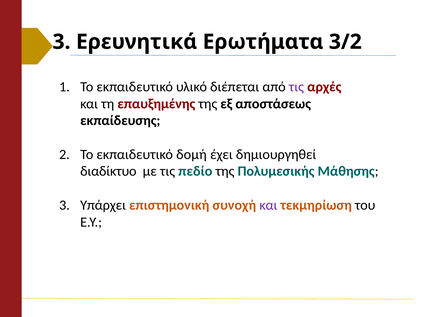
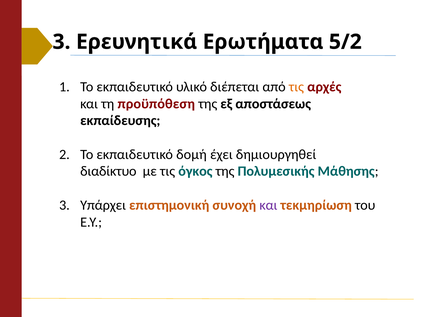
3/2: 3/2 -> 5/2
τις at (296, 87) colour: purple -> orange
επαυξημένης: επαυξημένης -> προϋπόθεση
πεδίο: πεδίο -> όγκος
